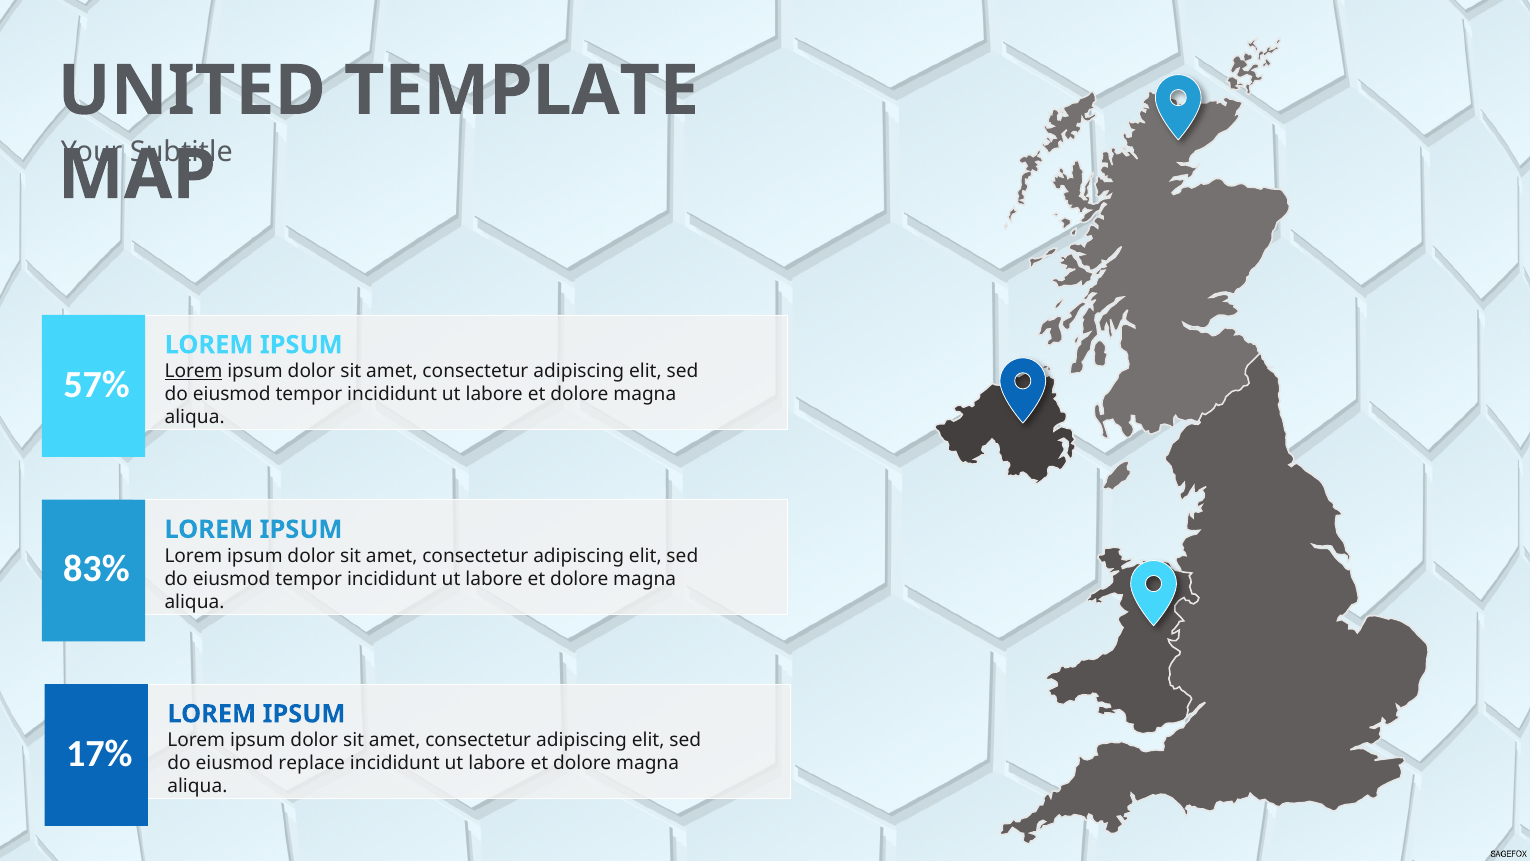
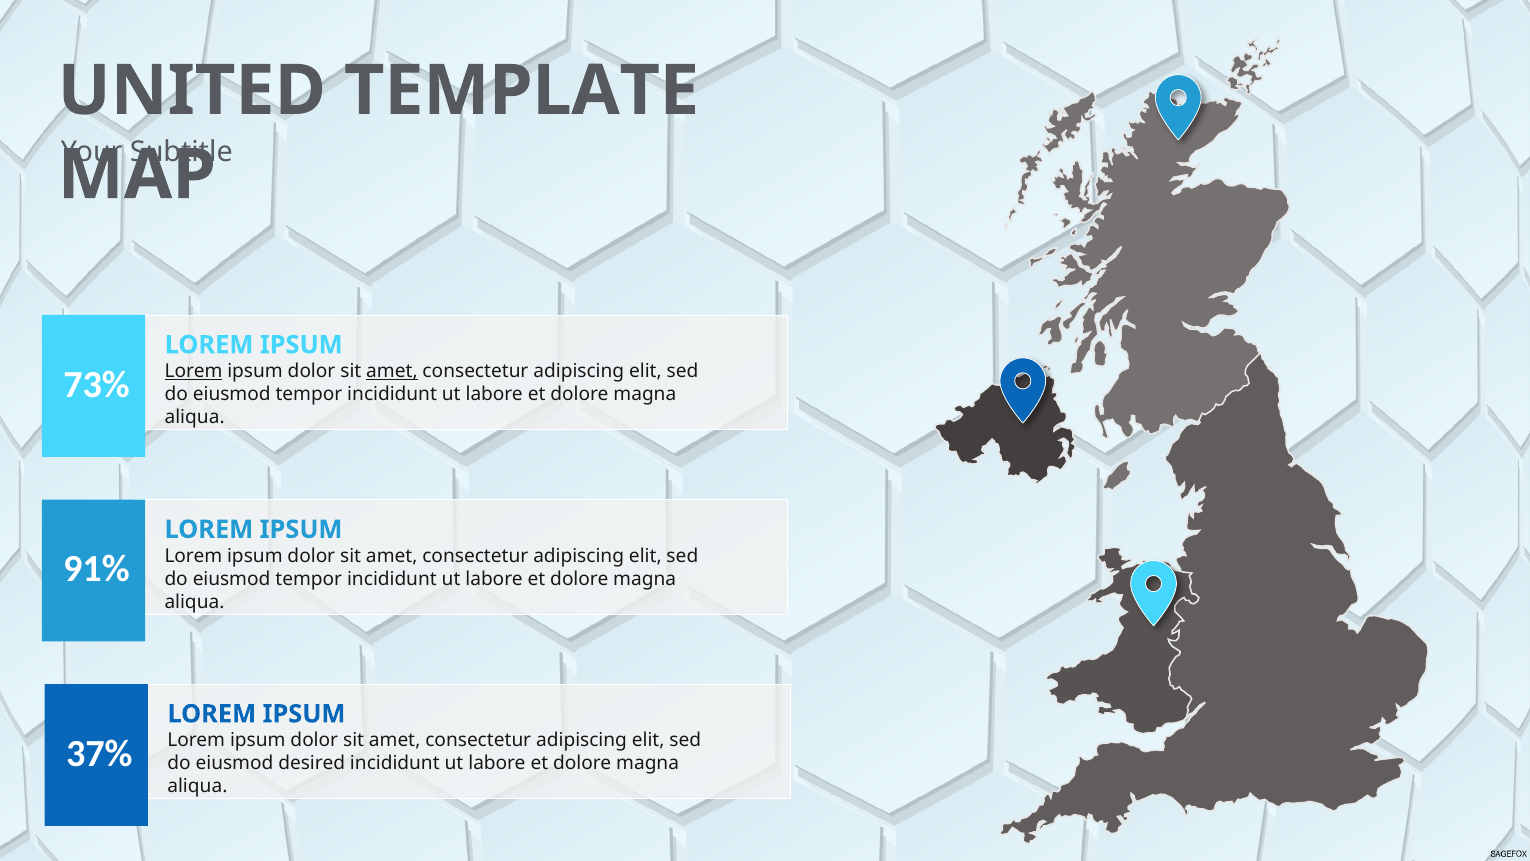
amet at (392, 371) underline: none -> present
57%: 57% -> 73%
83%: 83% -> 91%
17%: 17% -> 37%
replace: replace -> desired
